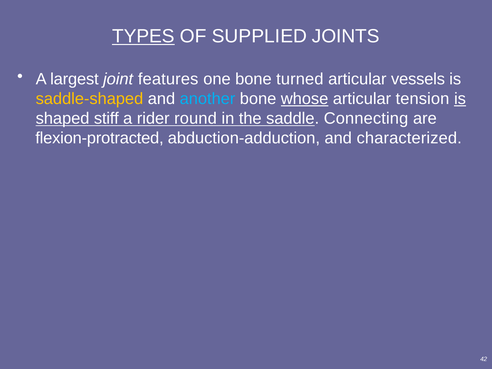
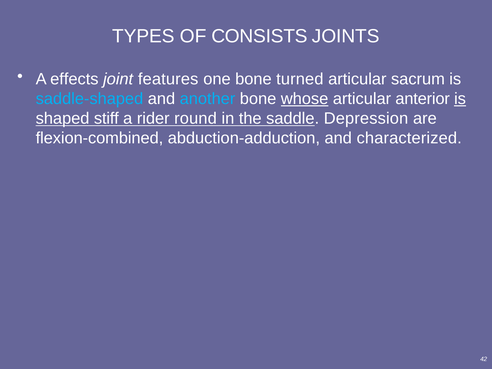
TYPES underline: present -> none
SUPPLIED: SUPPLIED -> CONSISTS
largest: largest -> effects
vessels: vessels -> sacrum
saddle-shaped colour: yellow -> light blue
tension: tension -> anterior
Connecting: Connecting -> Depression
flexion-protracted: flexion-protracted -> flexion-combined
